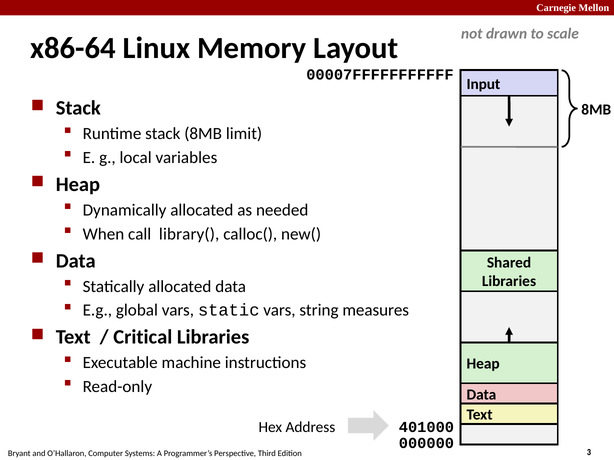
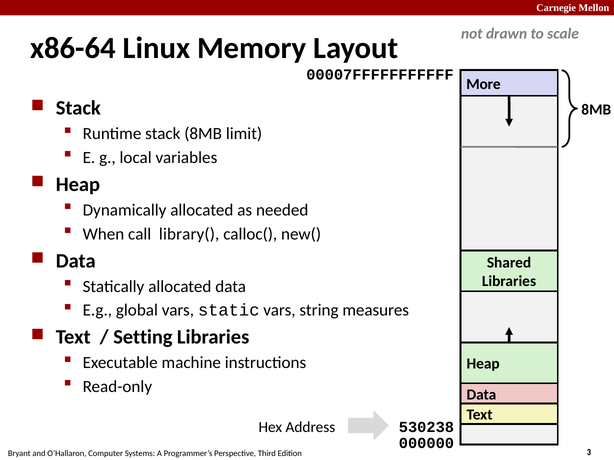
Input: Input -> More
Critical: Critical -> Setting
401000: 401000 -> 530238
